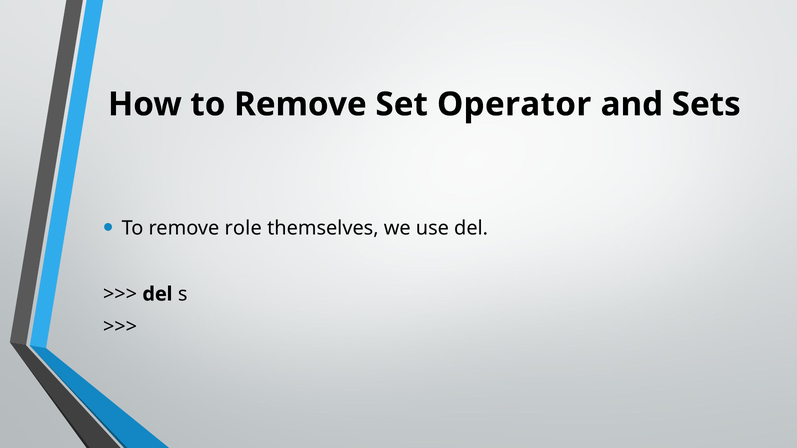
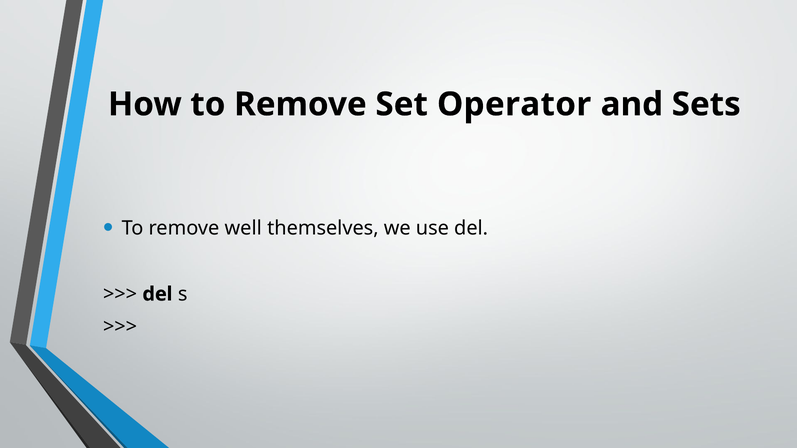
role: role -> well
